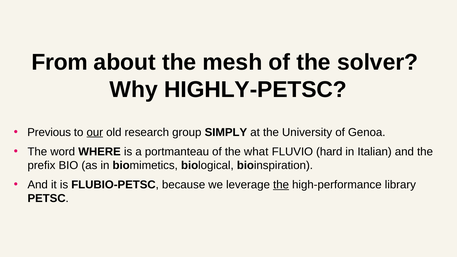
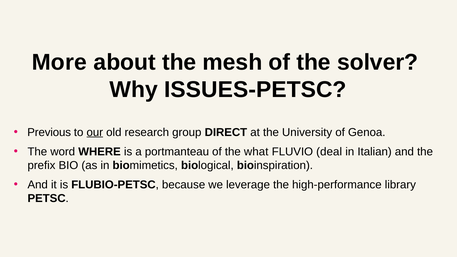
From: From -> More
HIGHLY-PETSC: HIGHLY-PETSC -> ISSUES-PETSC
SIMPLY: SIMPLY -> DIRECT
hard: hard -> deal
the at (281, 185) underline: present -> none
